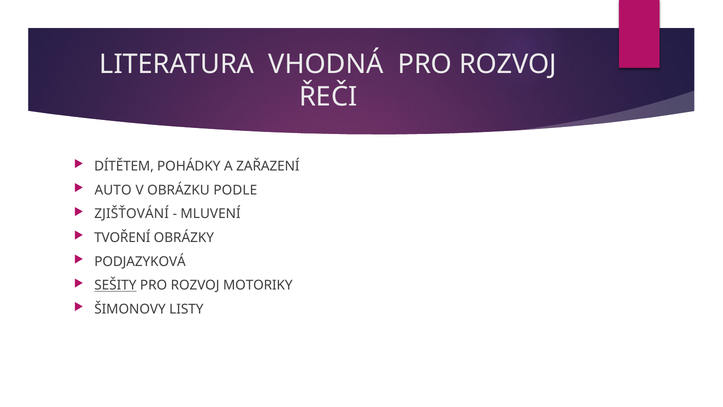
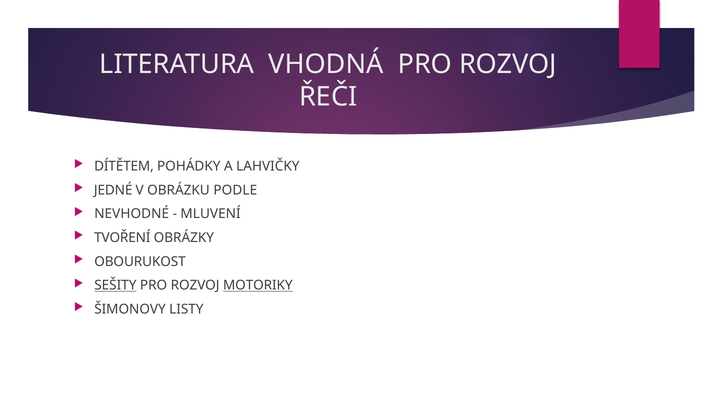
ZAŘAZENÍ: ZAŘAZENÍ -> LAHVIČKY
AUTO: AUTO -> JEDNÉ
ZJIŠŤOVÁNÍ: ZJIŠŤOVÁNÍ -> NEVHODNÉ
PODJAZYKOVÁ: PODJAZYKOVÁ -> OBOURUKOST
MOTORIKY underline: none -> present
